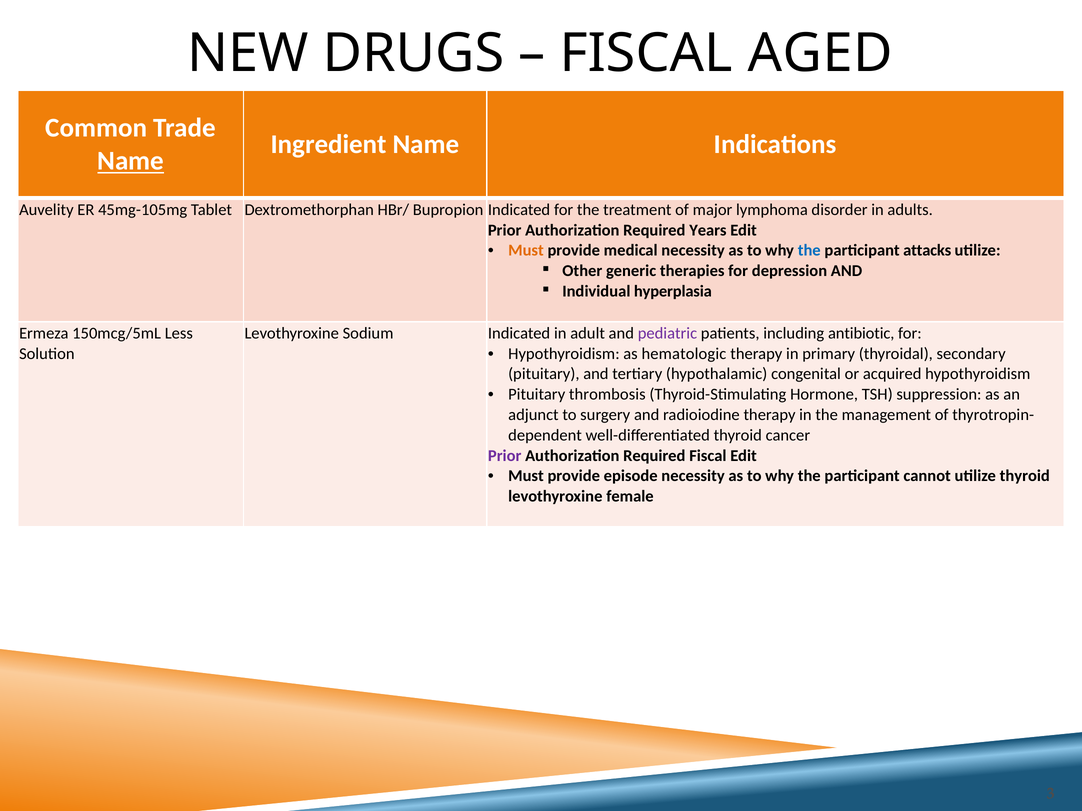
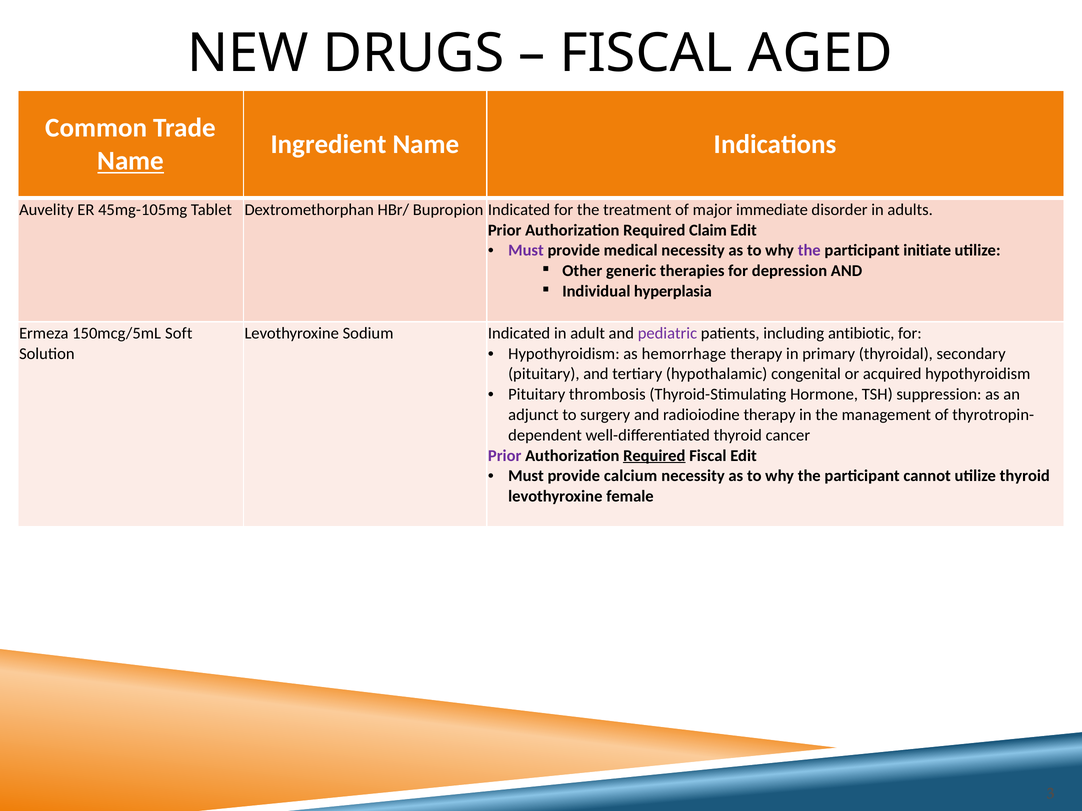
lymphoma: lymphoma -> immediate
Years: Years -> Claim
Must at (526, 251) colour: orange -> purple
the at (809, 251) colour: blue -> purple
attacks: attacks -> initiate
Less: Less -> Soft
hematologic: hematologic -> hemorrhage
Required at (654, 456) underline: none -> present
episode: episode -> calcium
